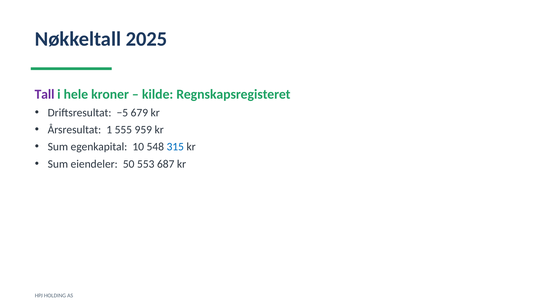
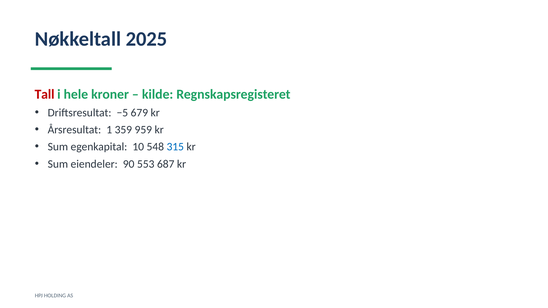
Tall colour: purple -> red
555: 555 -> 359
50: 50 -> 90
